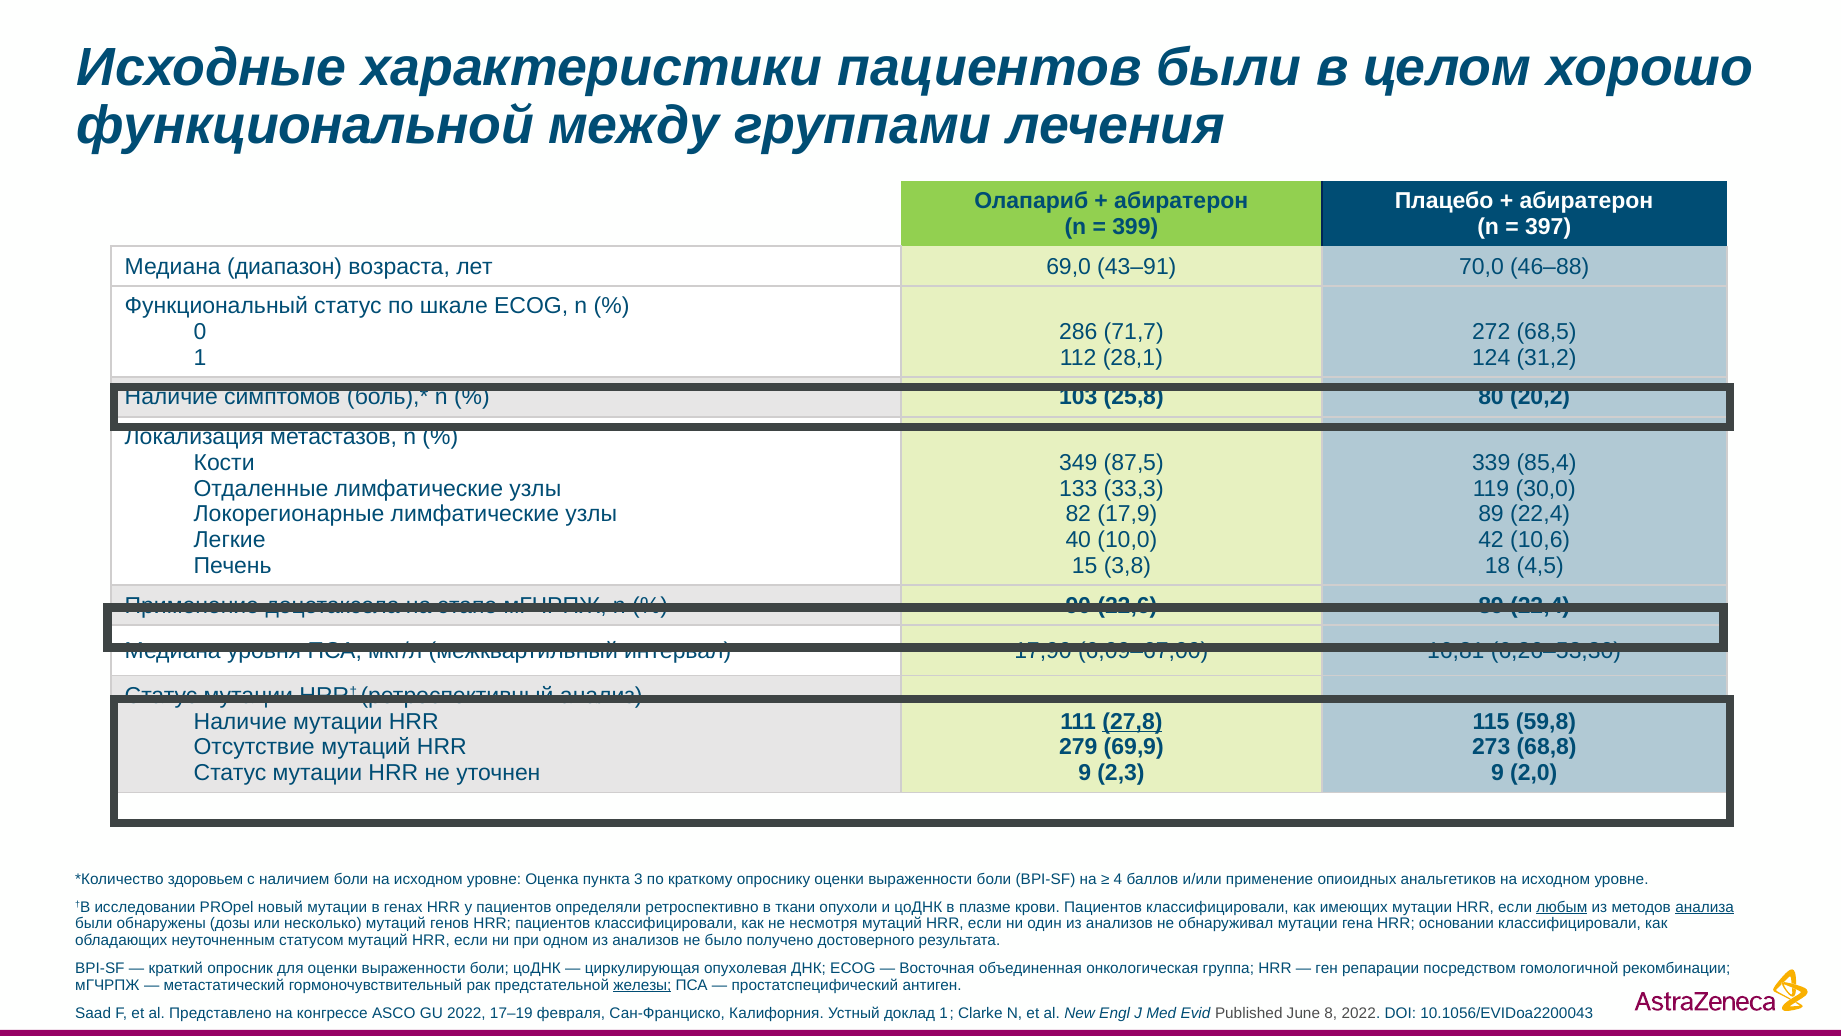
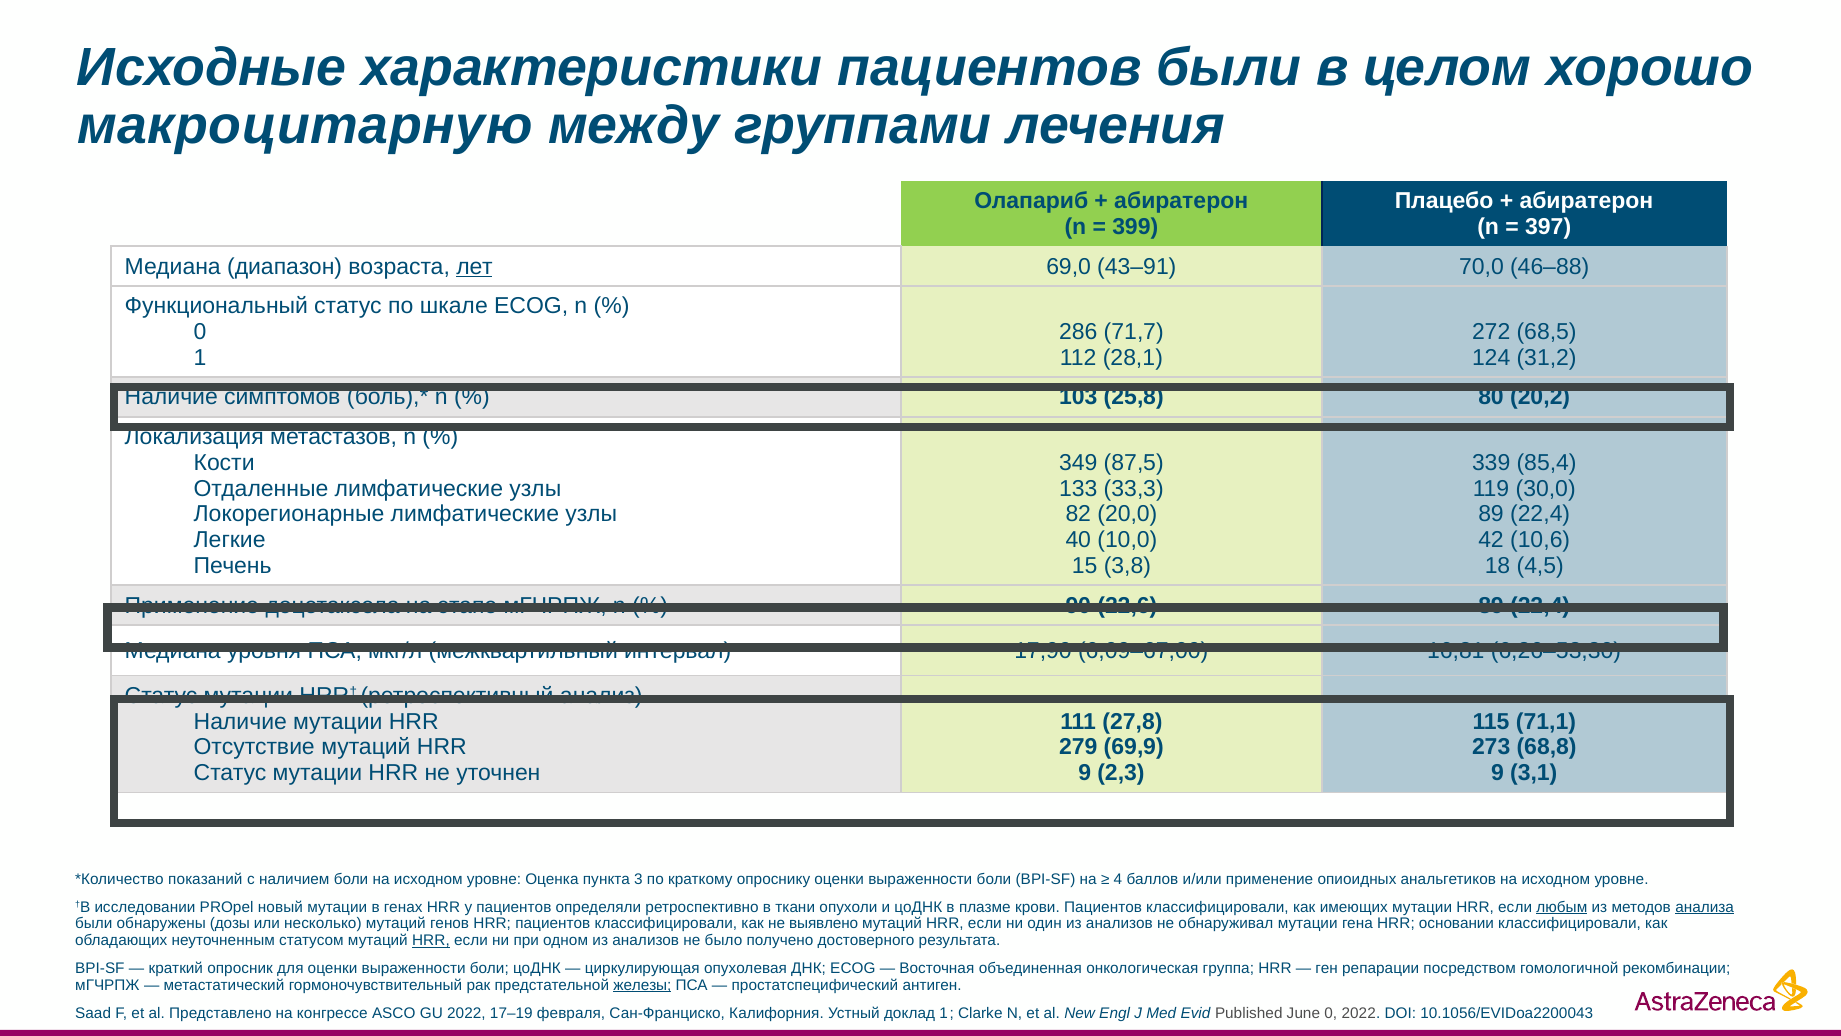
функциональной: функциональной -> макроцитарную
лет underline: none -> present
17,9: 17,9 -> 20,0
27,8 underline: present -> none
59,8: 59,8 -> 71,1
2,0: 2,0 -> 3,1
здоровьем: здоровьем -> показаний
несмотря: несмотря -> выявлено
HRR at (431, 940) underline: none -> present
June 8: 8 -> 0
